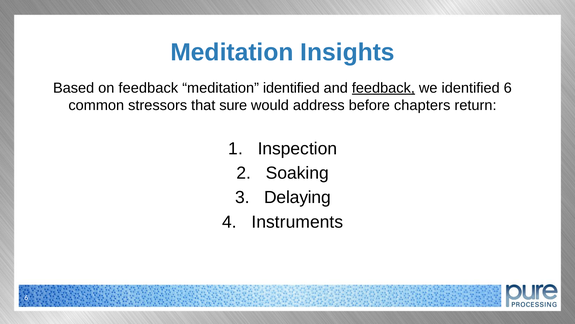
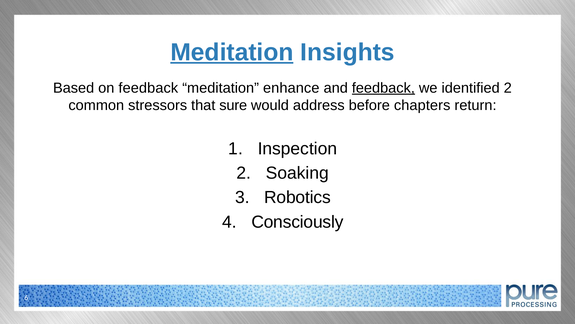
Meditation at (232, 52) underline: none -> present
meditation identified: identified -> enhance
identified 6: 6 -> 2
Delaying: Delaying -> Robotics
Instruments: Instruments -> Consciously
